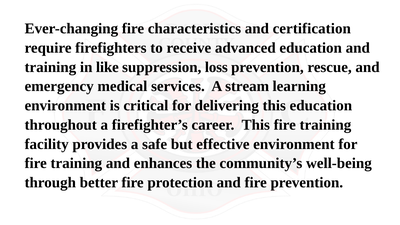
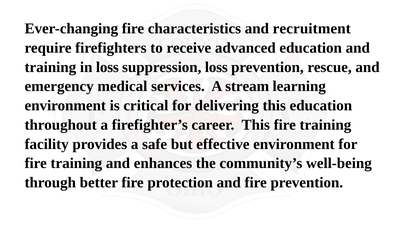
certification: certification -> recruitment
in like: like -> loss
